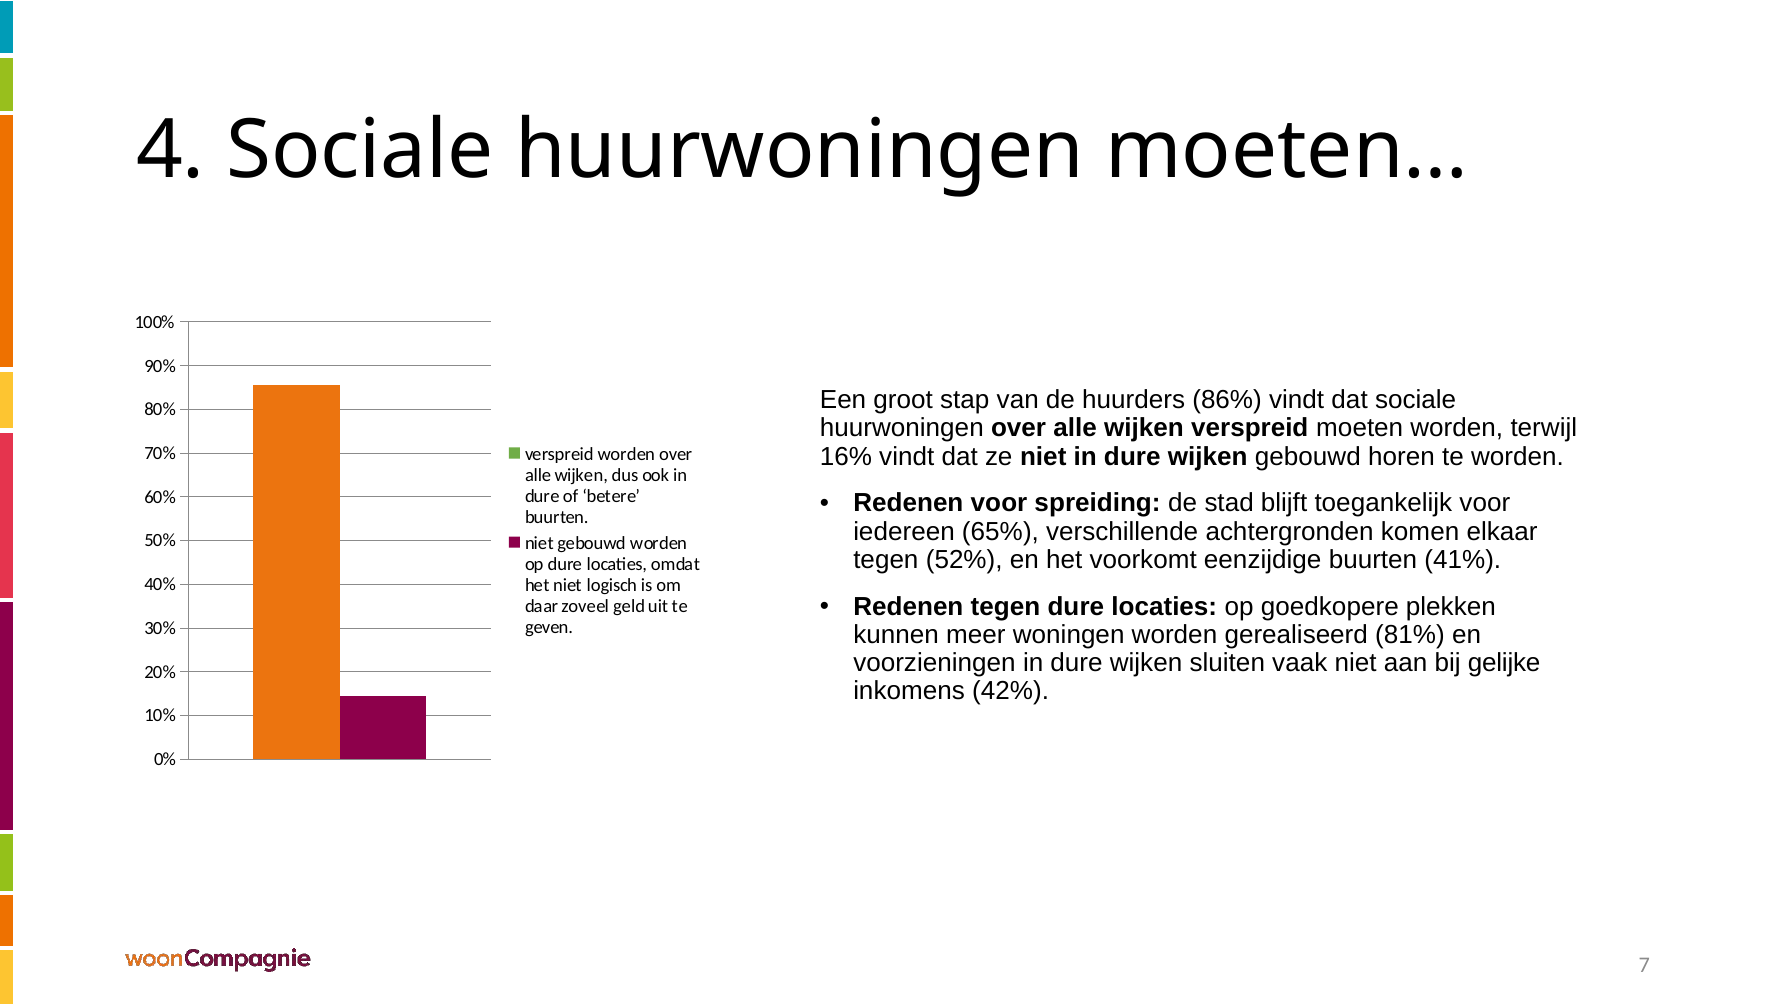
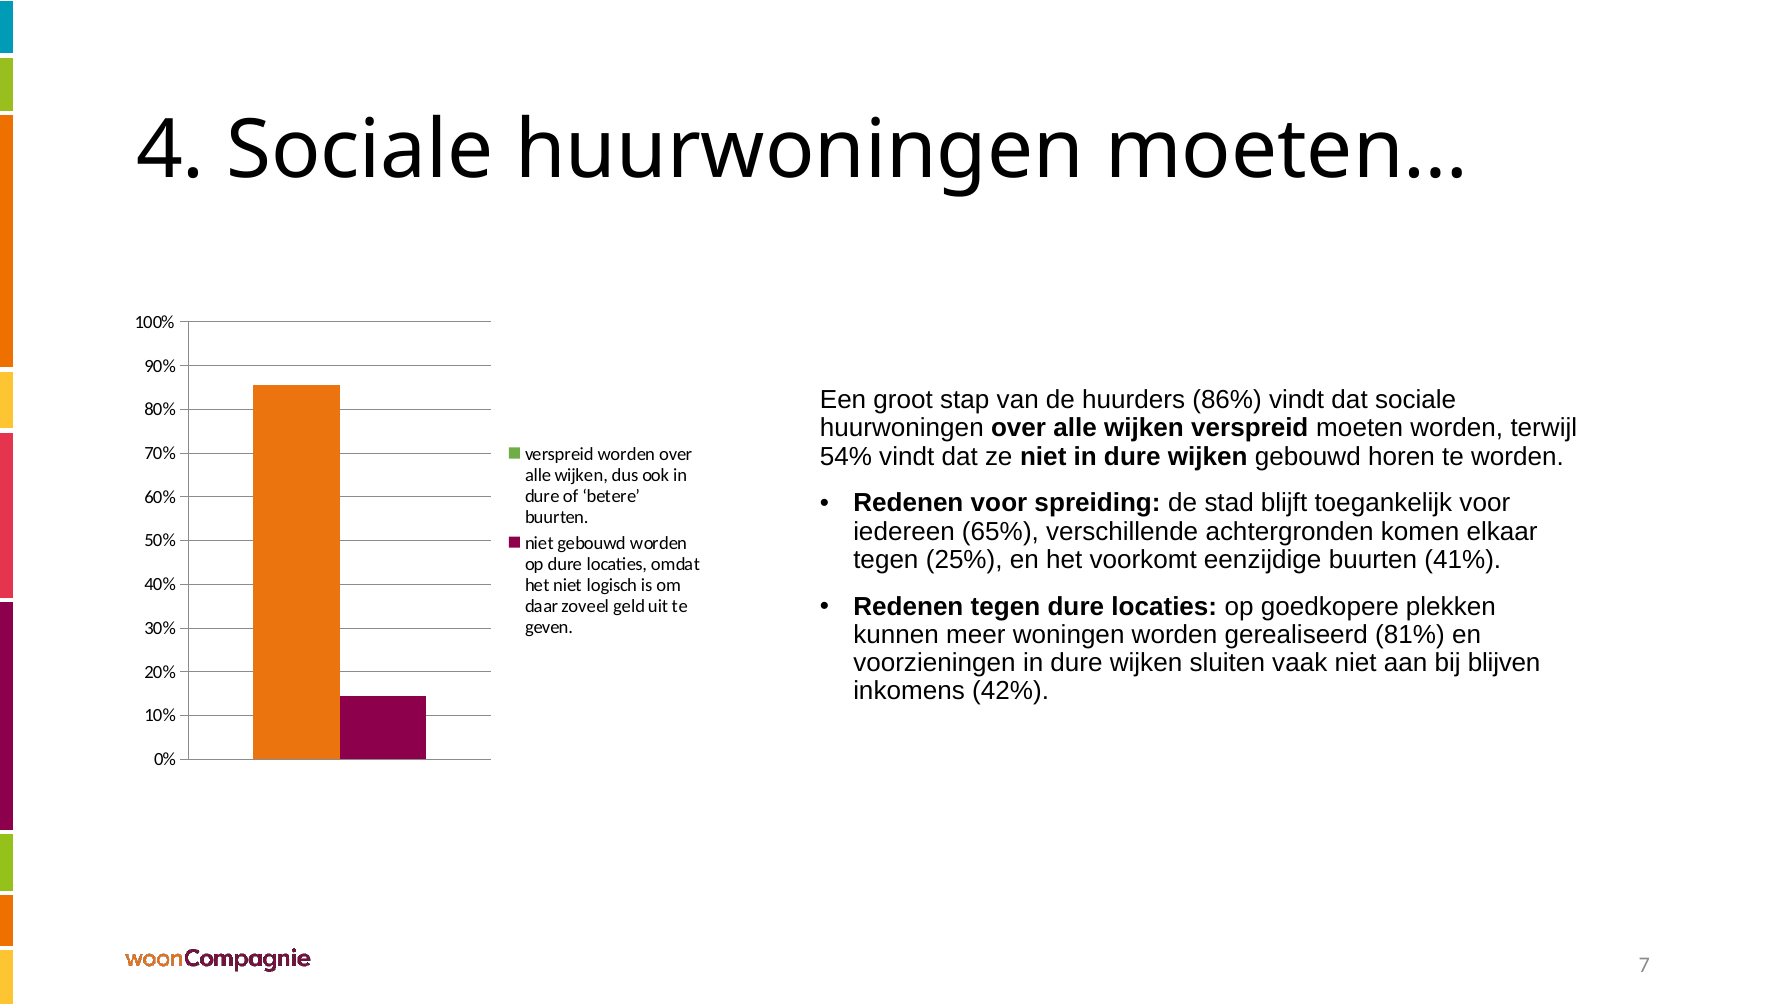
16%: 16% -> 54%
52%: 52% -> 25%
gelijke: gelijke -> blijven
